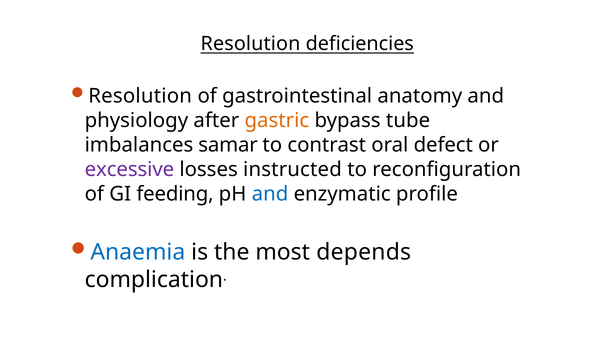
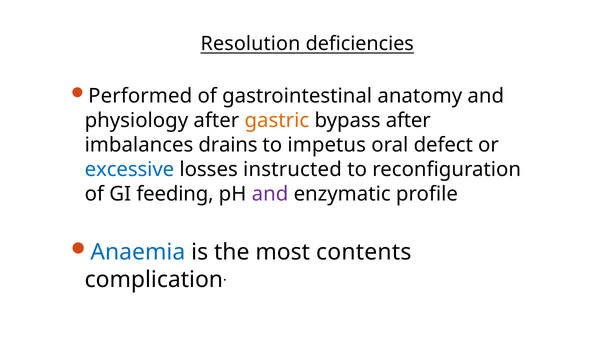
Resolution at (140, 96): Resolution -> Performed
bypass tube: tube -> after
samar: samar -> drains
contrast: contrast -> impetus
excessive colour: purple -> blue
and at (270, 194) colour: blue -> purple
depends: depends -> contents
